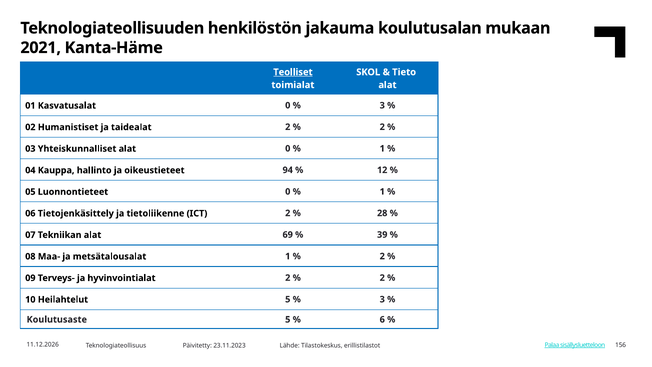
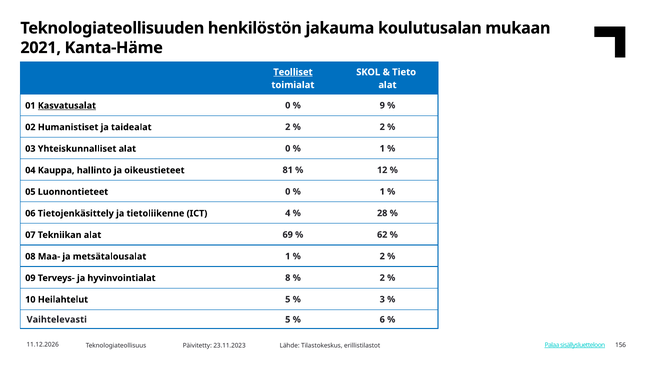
Kasvatusalat underline: none -> present
3 at (382, 105): 3 -> 9
94: 94 -> 81
ICT 2: 2 -> 4
39: 39 -> 62
hyvinvointialat 2: 2 -> 8
Koulutusaste: Koulutusaste -> Vaihtelevasti
